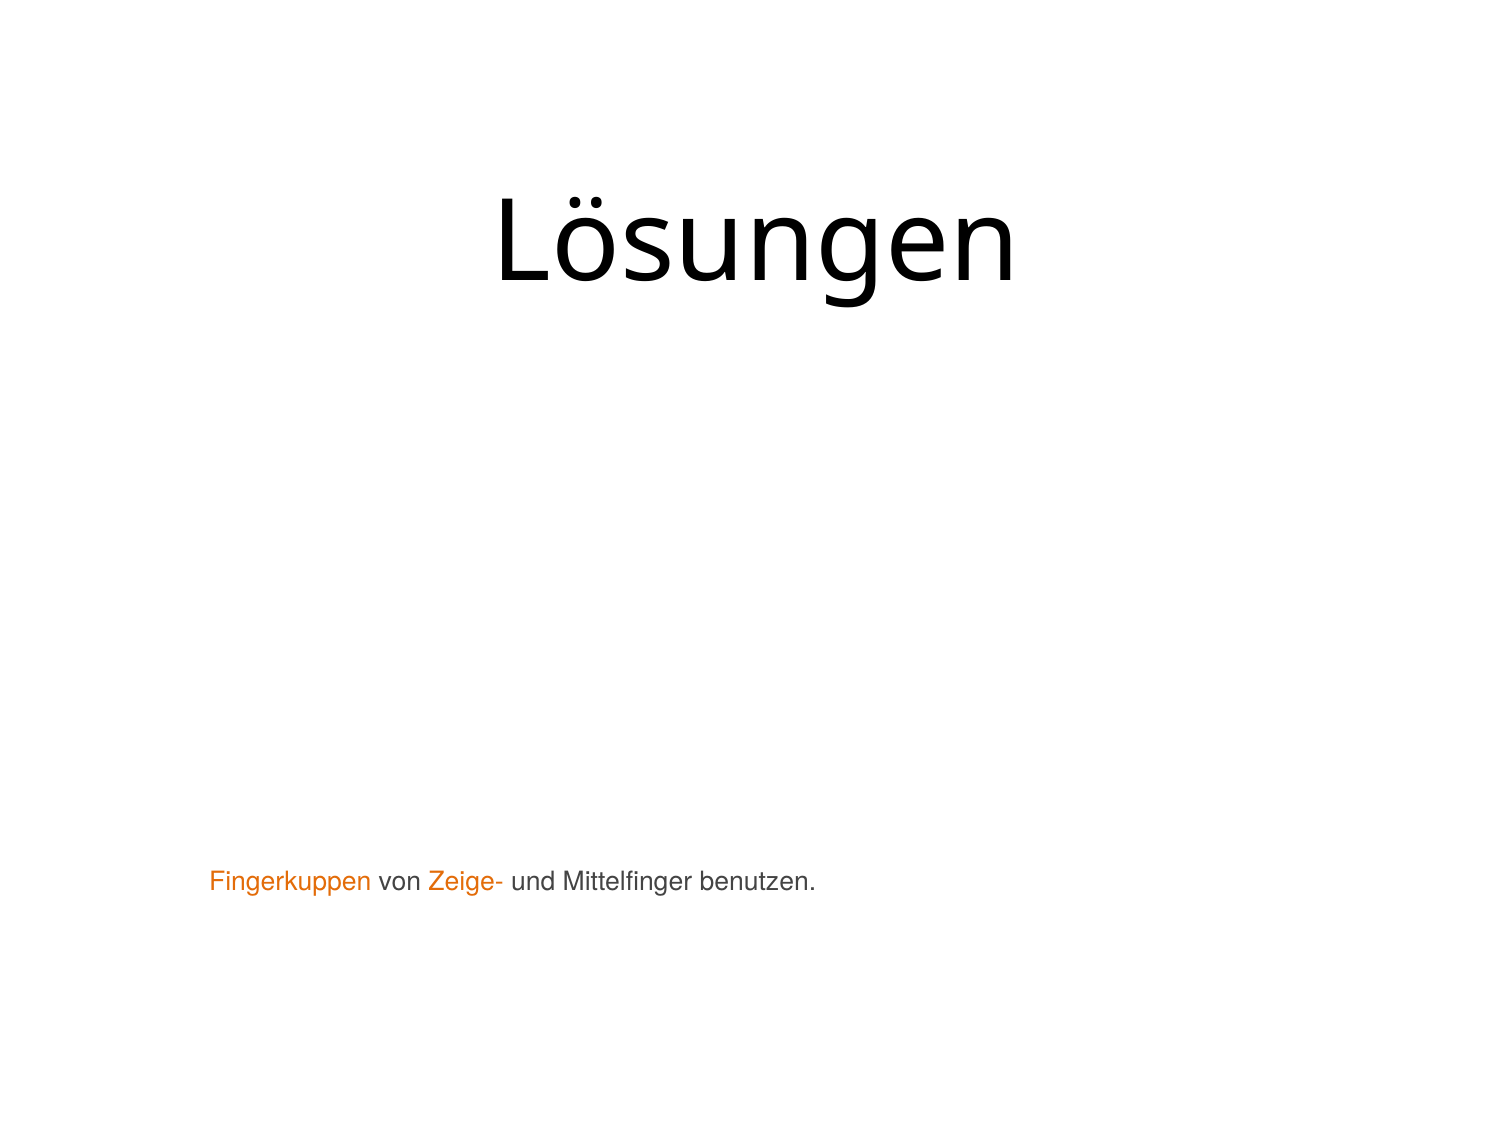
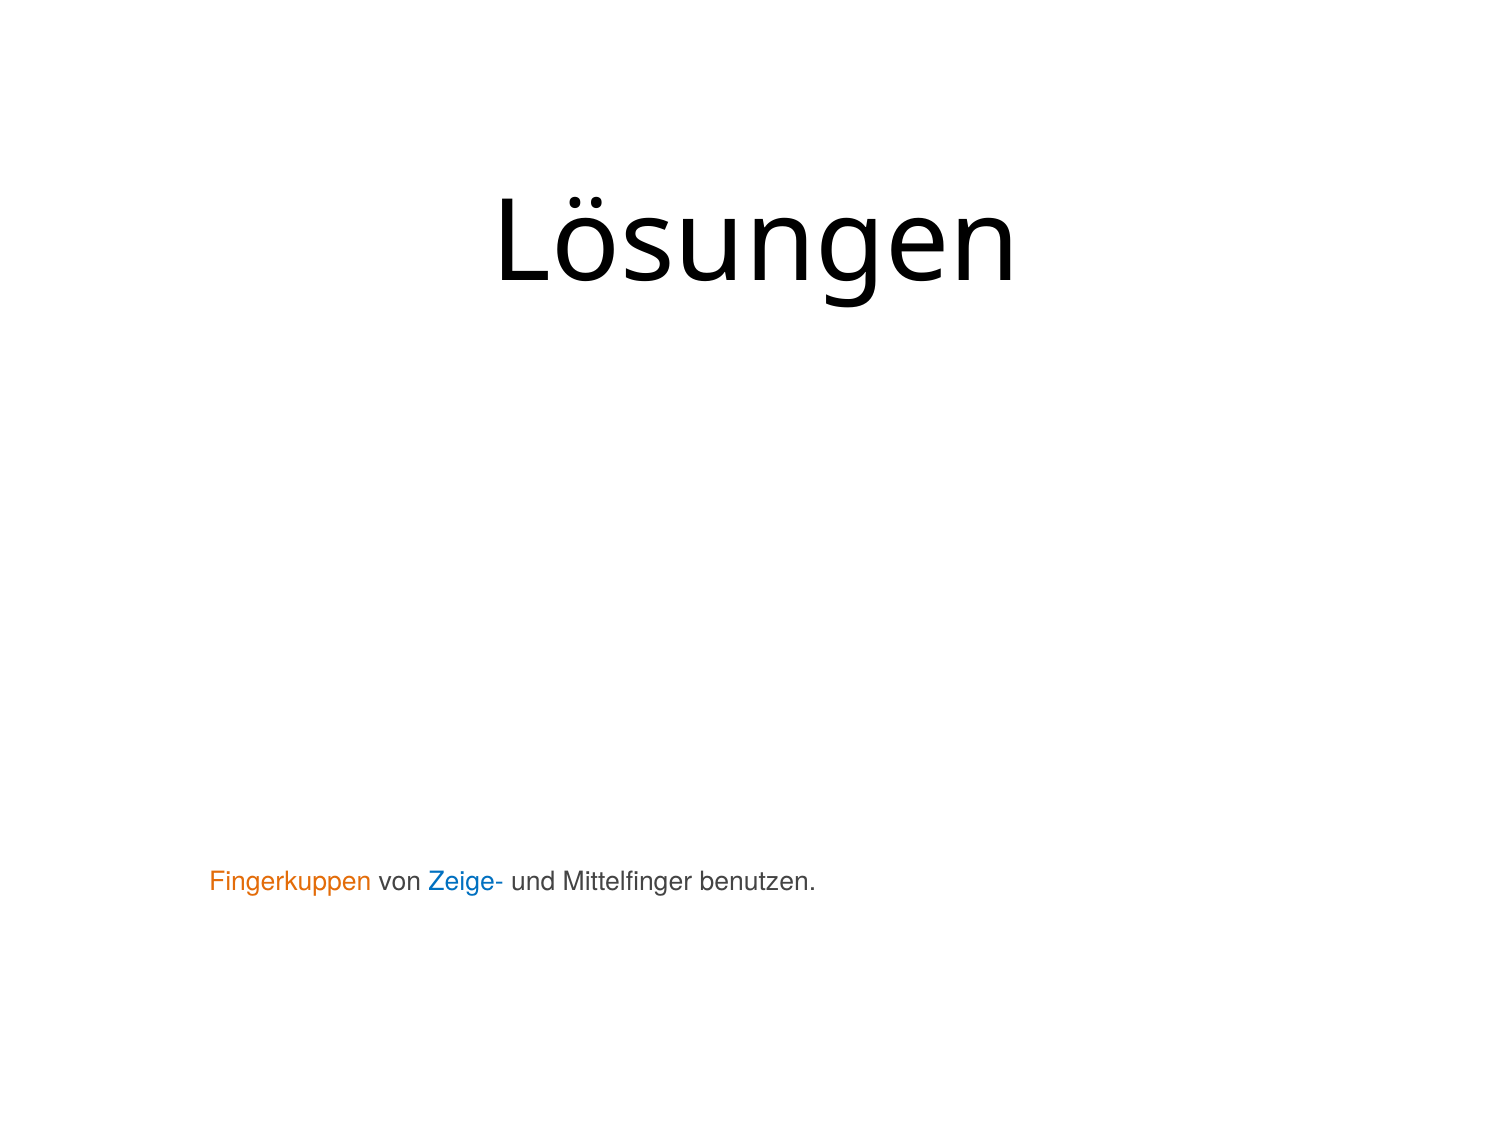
Zeige- colour: orange -> blue
